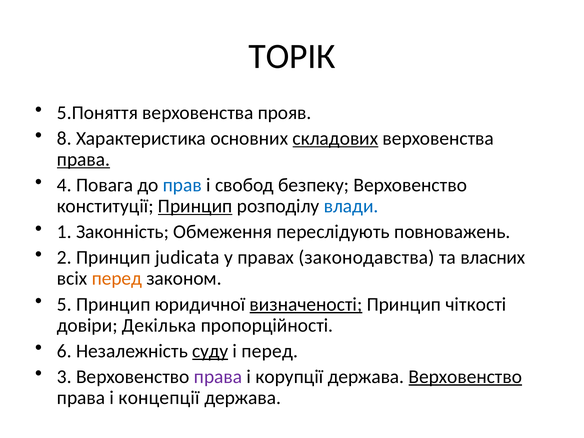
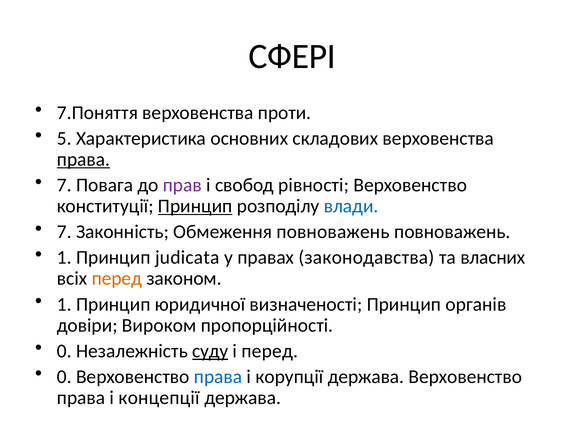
ТОРІК: ТОРІК -> СФЕРІ
5.Поняття: 5.Поняття -> 7.Поняття
прояв: прояв -> проти
8: 8 -> 5
складових underline: present -> none
4 at (64, 185): 4 -> 7
прав colour: blue -> purple
безпеку: безпеку -> рівності
1 at (64, 232): 1 -> 7
Обмеження переслідують: переслідують -> повноважень
2 at (64, 258): 2 -> 1
5 at (64, 304): 5 -> 1
визначеності underline: present -> none
чіткості: чіткості -> органів
Декілька: Декілька -> Вироком
6 at (64, 351): 6 -> 0
3 at (64, 377): 3 -> 0
права at (218, 377) colour: purple -> blue
Верховенство at (465, 377) underline: present -> none
